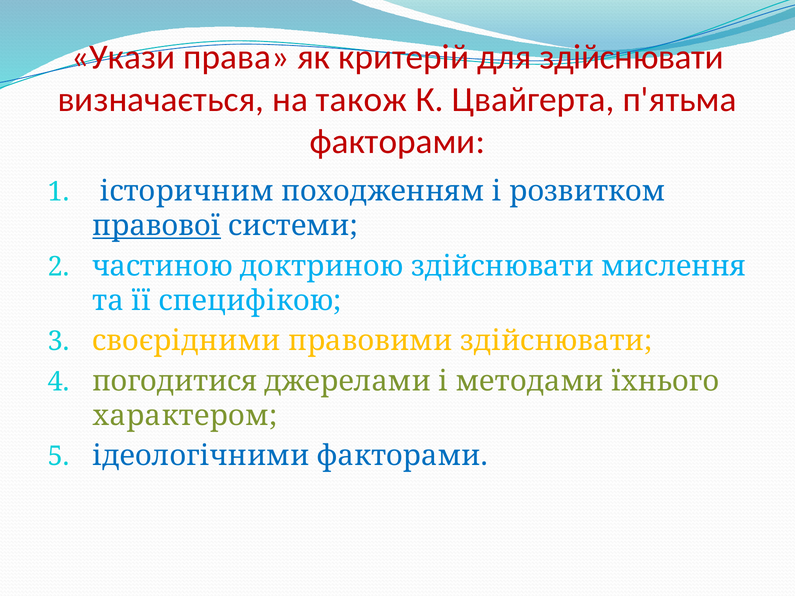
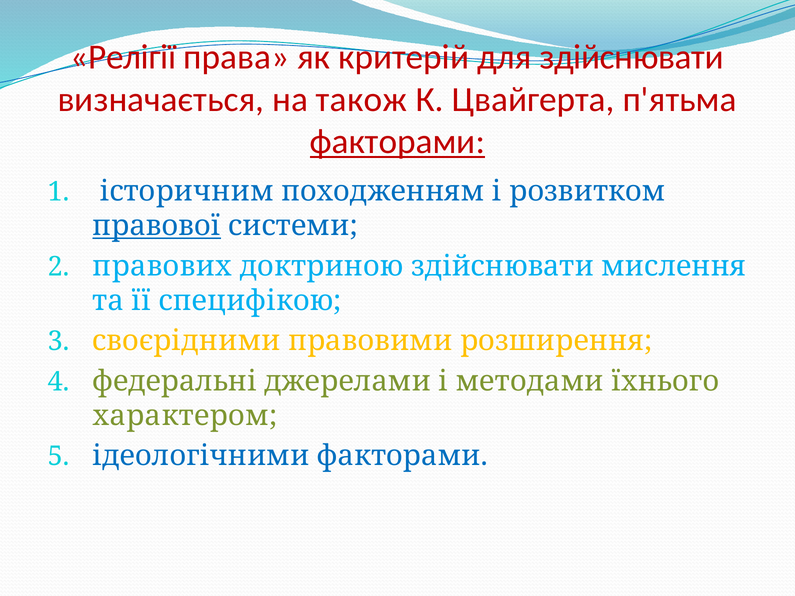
Укази: Укази -> Релігії
факторами at (397, 142) underline: none -> present
частиною: частиною -> правових
правовими здійснювати: здійснювати -> розширення
погодитися: погодитися -> федеральні
